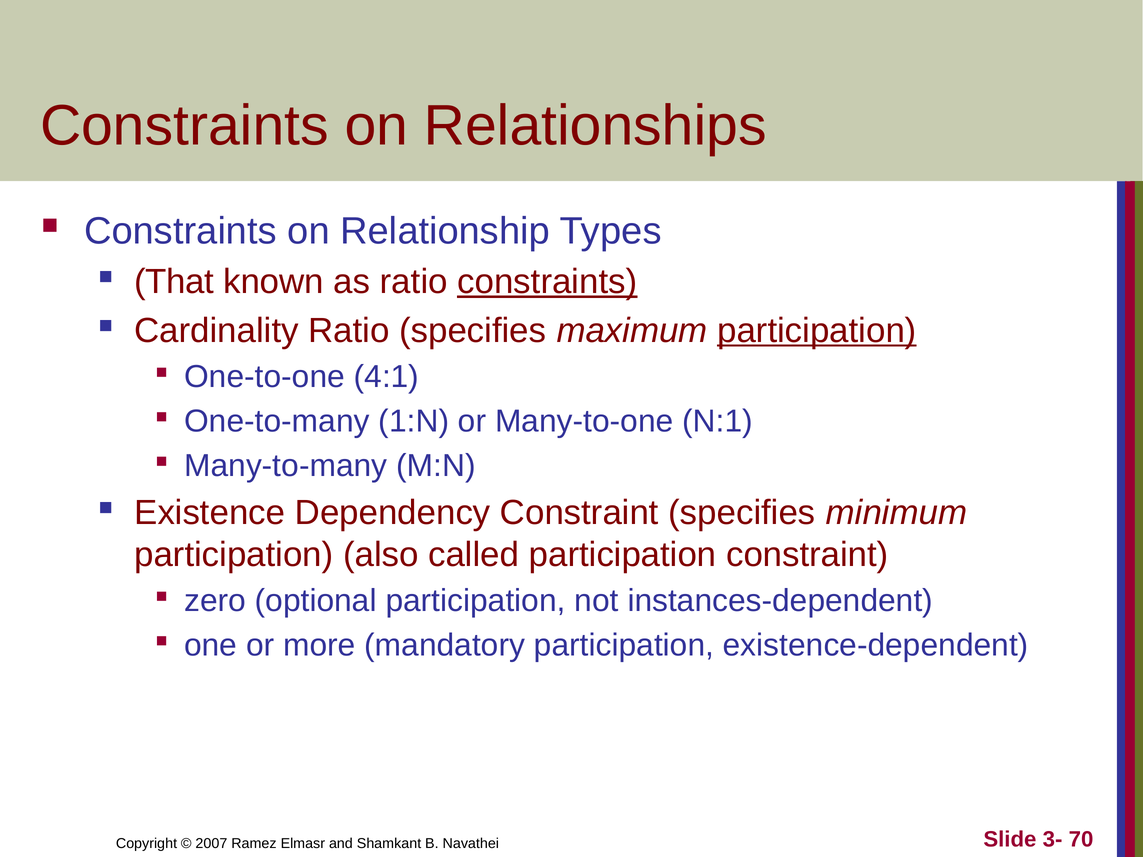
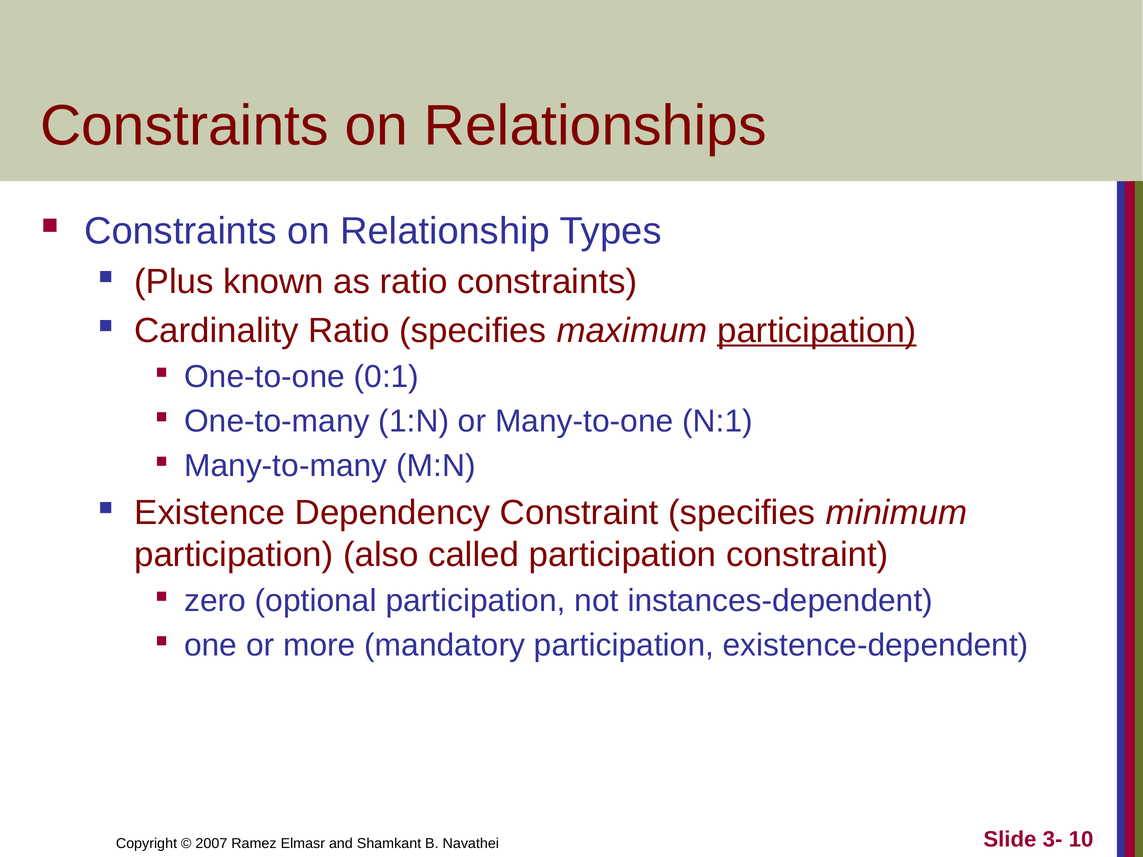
That: That -> Plus
constraints at (547, 282) underline: present -> none
4:1: 4:1 -> 0:1
70: 70 -> 10
